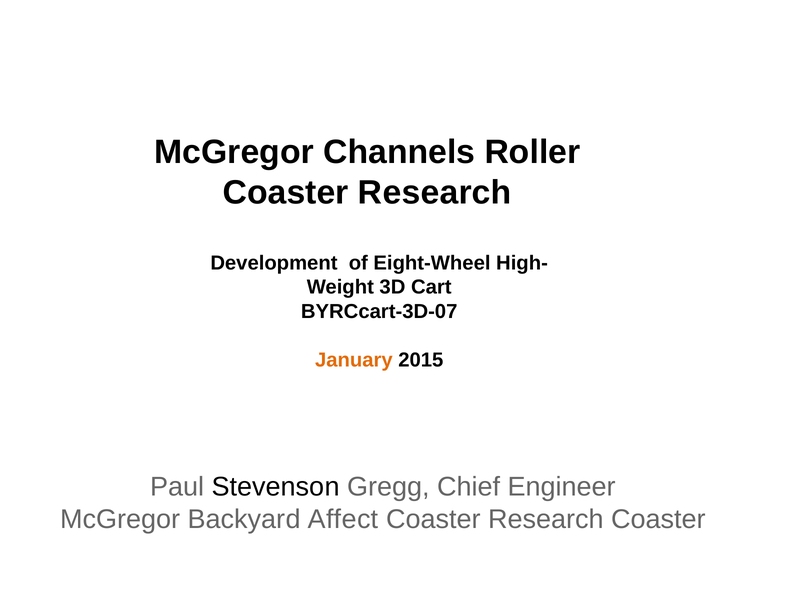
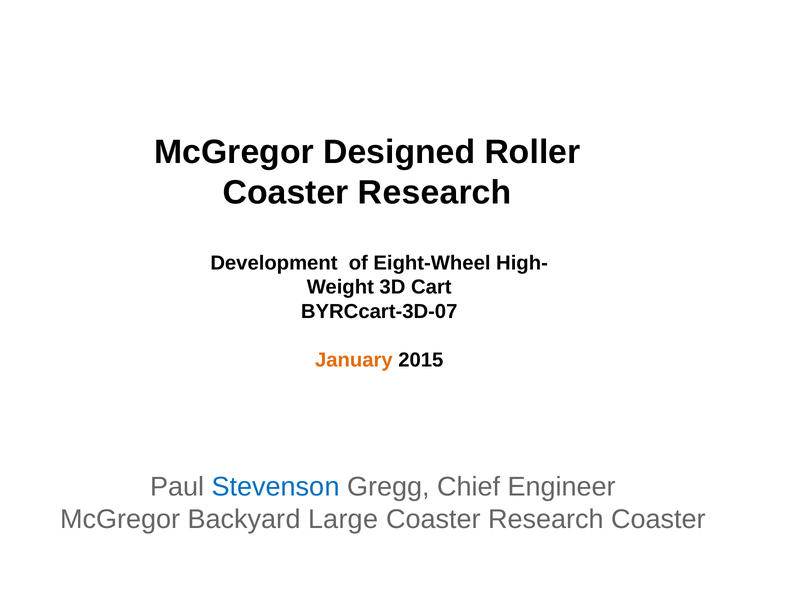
Channels: Channels -> Designed
Stevenson colour: black -> blue
Affect: Affect -> Large
